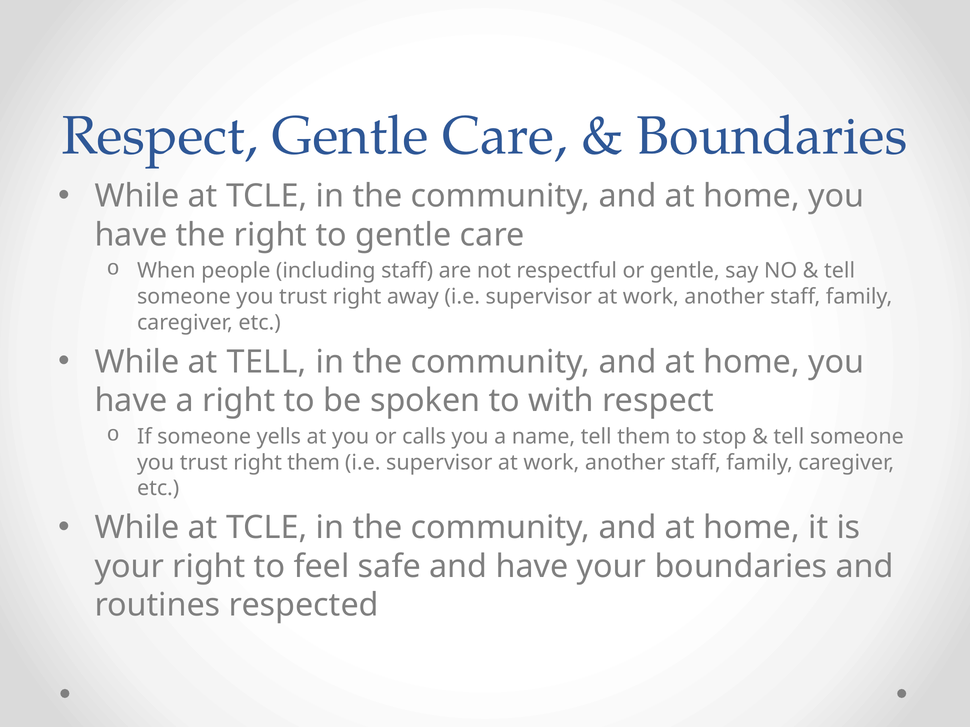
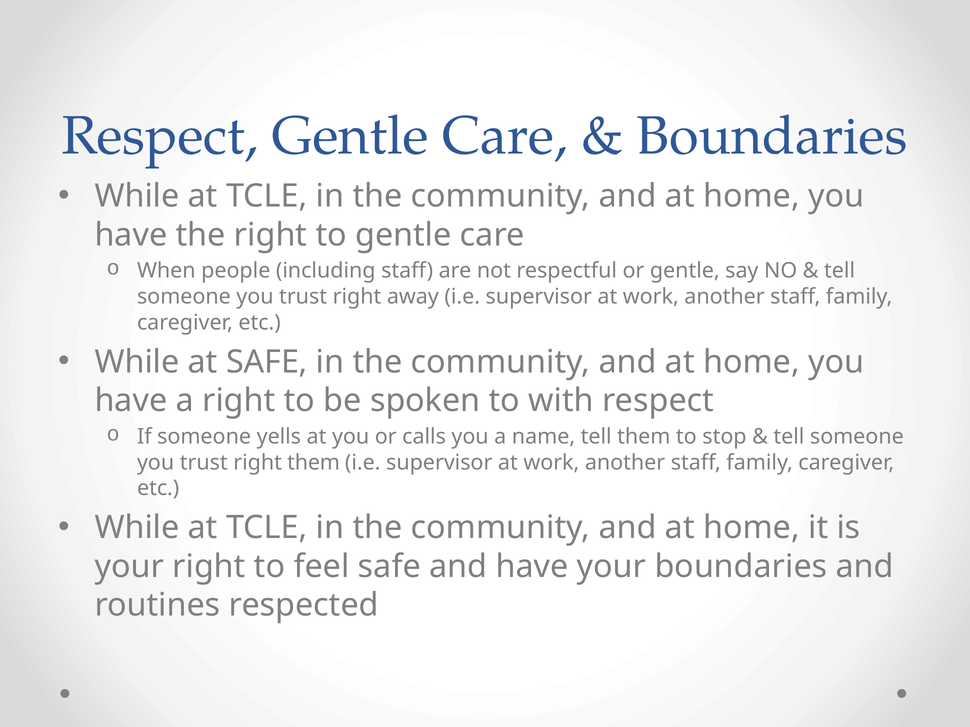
at TELL: TELL -> SAFE
